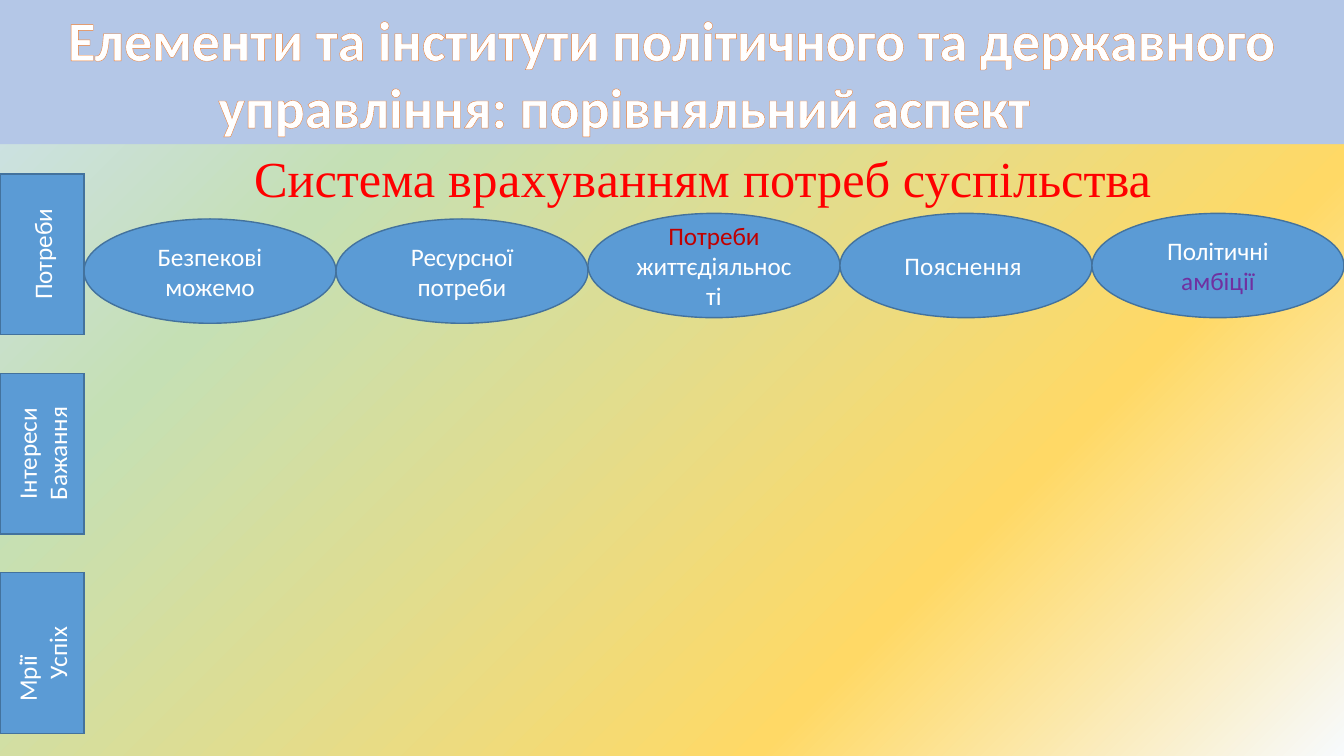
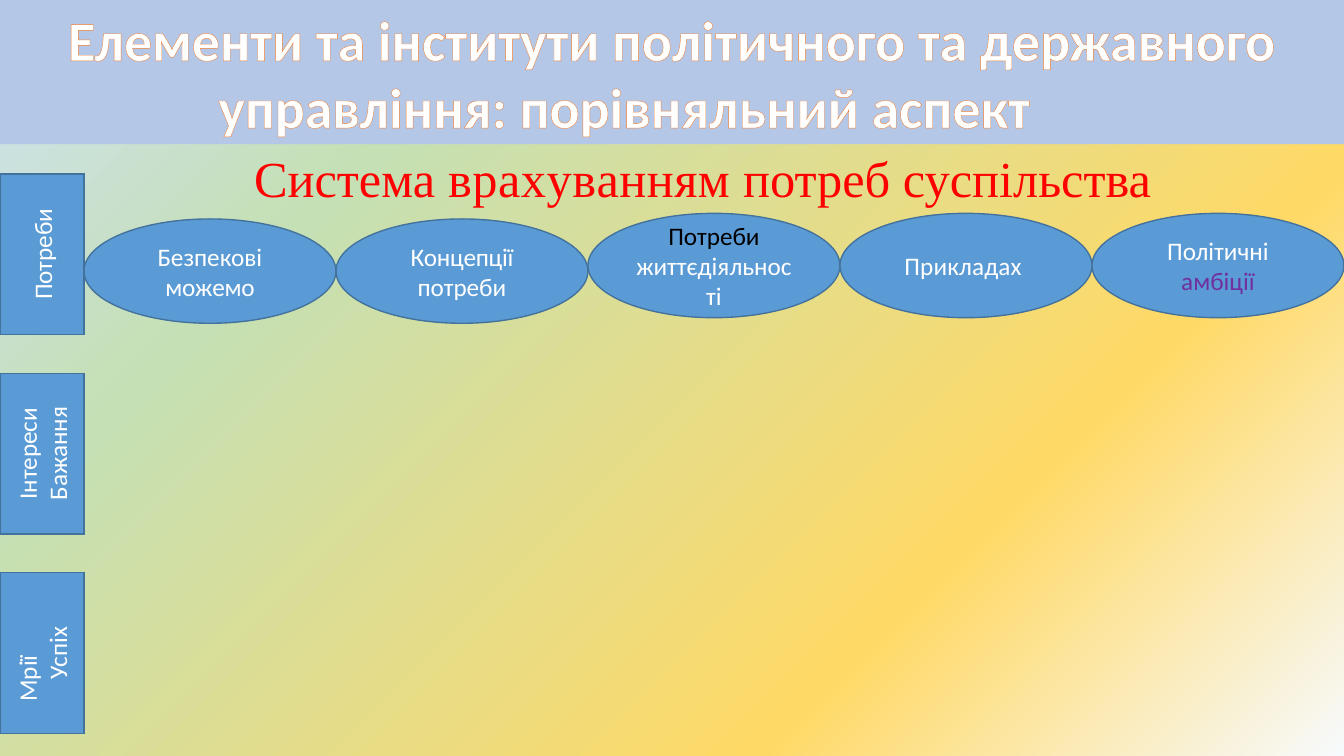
Потреби at (714, 237) colour: red -> black
Ресурсної: Ресурсної -> Концепції
Пояснення: Пояснення -> Прикладах
